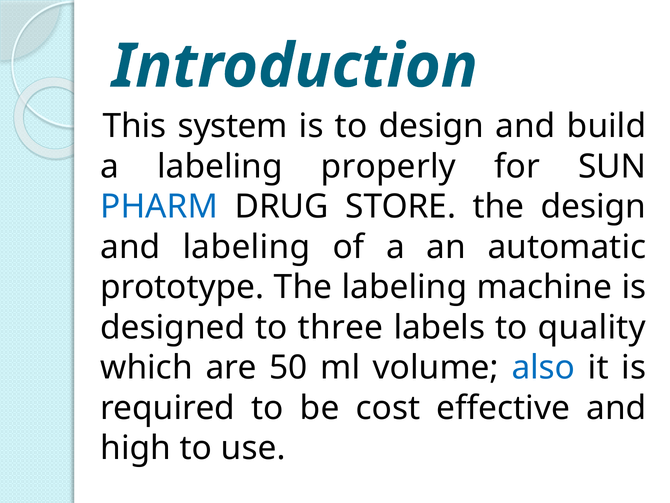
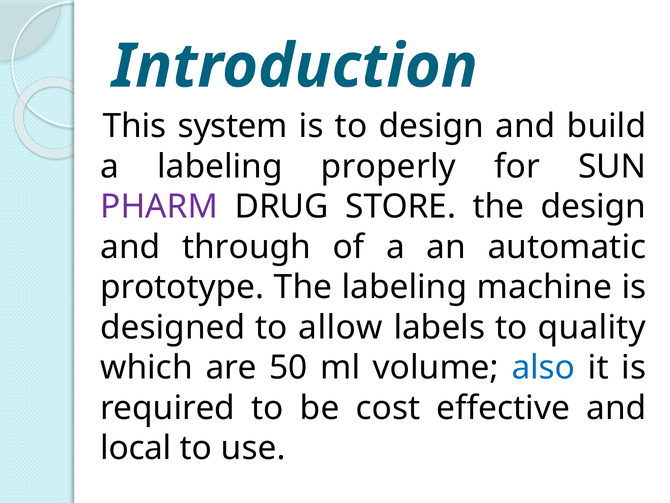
PHARM colour: blue -> purple
and labeling: labeling -> through
three: three -> allow
high: high -> local
